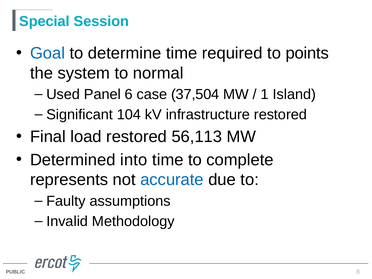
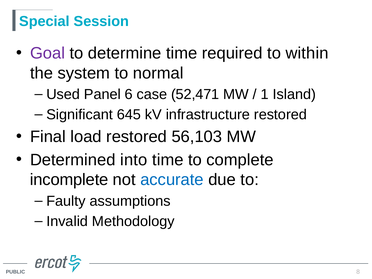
Goal colour: blue -> purple
points: points -> within
37,504: 37,504 -> 52,471
104: 104 -> 645
56,113: 56,113 -> 56,103
represents: represents -> incomplete
